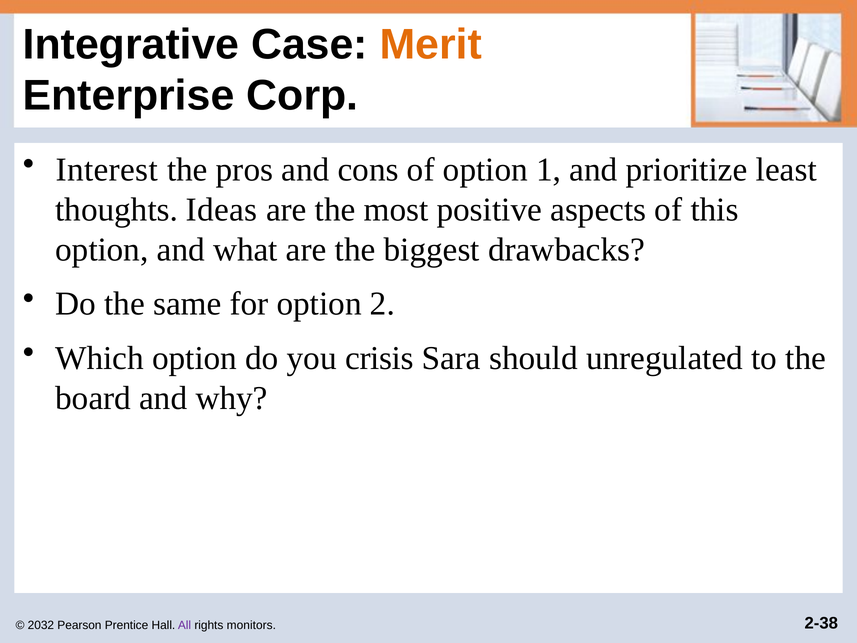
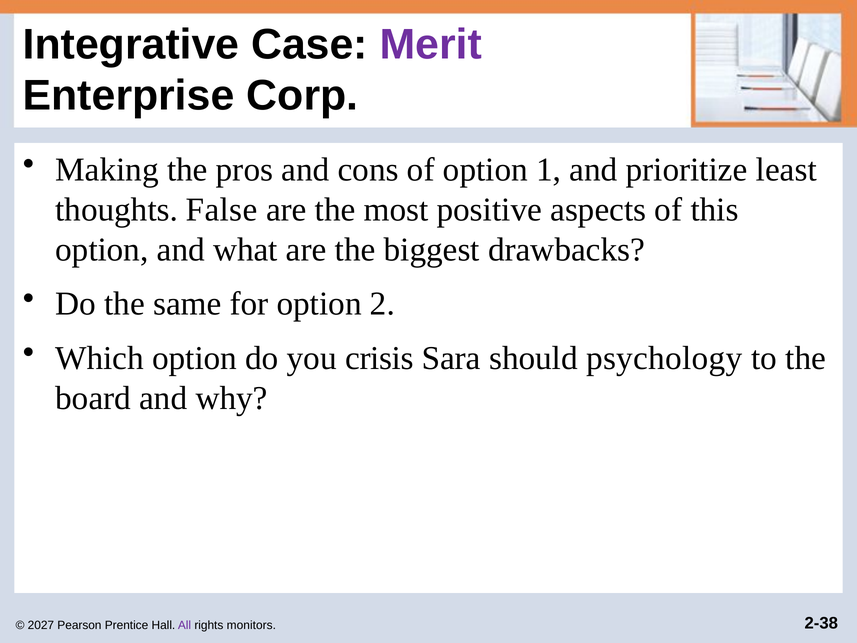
Merit colour: orange -> purple
Interest: Interest -> Making
Ideas: Ideas -> False
unregulated: unregulated -> psychology
2032: 2032 -> 2027
